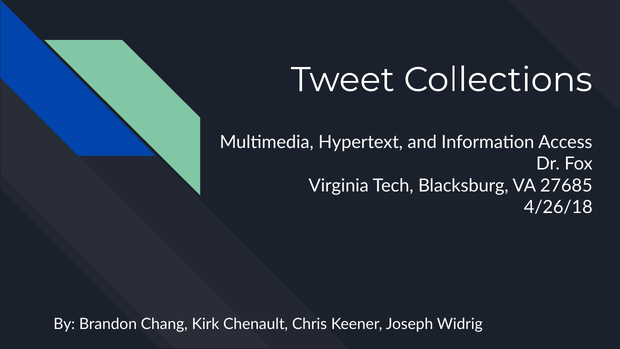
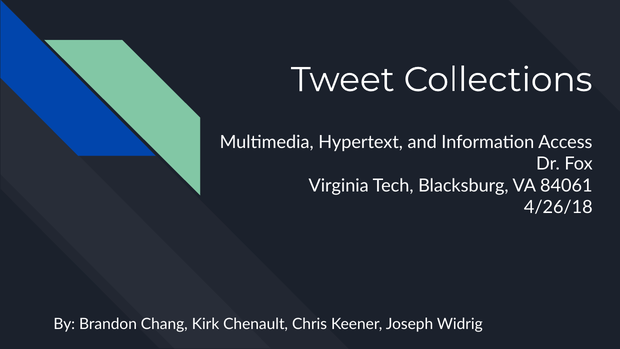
27685: 27685 -> 84061
